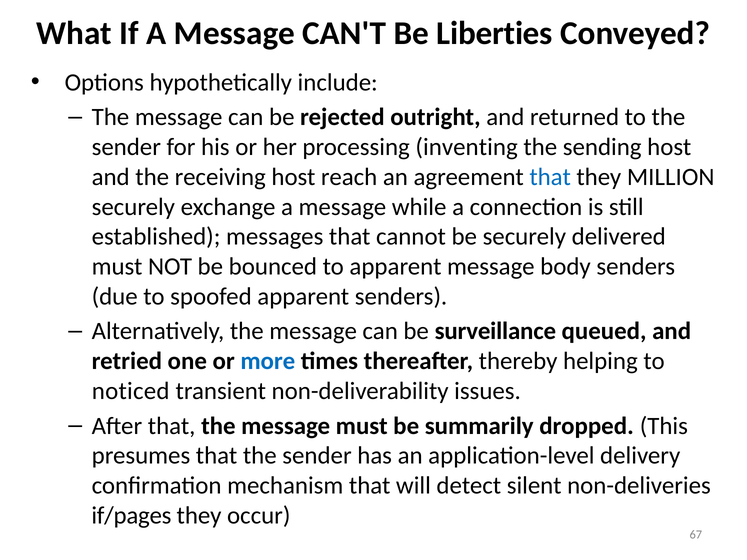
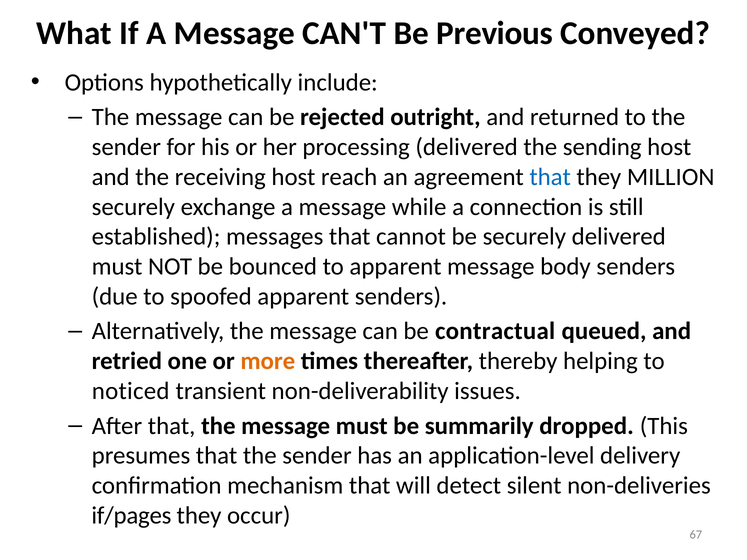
Liberties: Liberties -> Previous
processing inventing: inventing -> delivered
surveillance: surveillance -> contractual
more colour: blue -> orange
